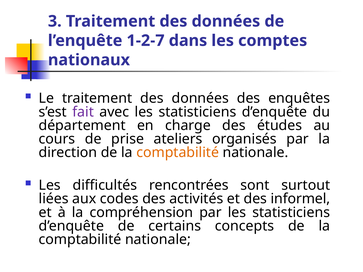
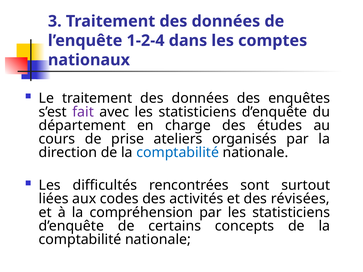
1-2-7: 1-2-7 -> 1-2-4
comptabilité at (178, 153) colour: orange -> blue
informel: informel -> révisées
